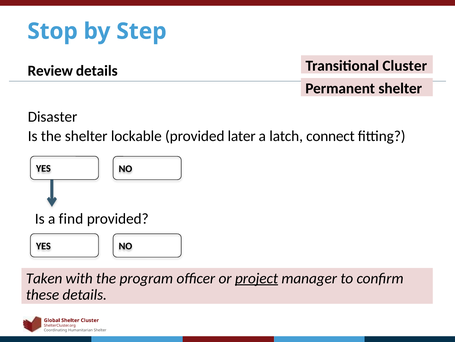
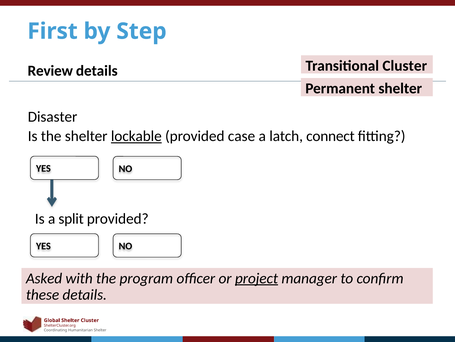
Stop: Stop -> First
lockable underline: none -> present
later: later -> case
find: find -> split
Taken: Taken -> Asked
